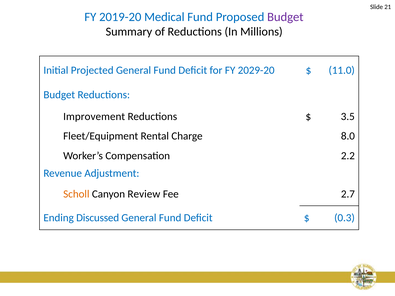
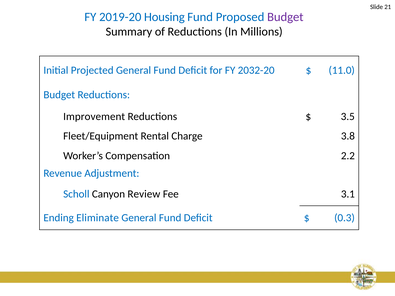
Medical: Medical -> Housing
2029-20: 2029-20 -> 2032-20
8.0: 8.0 -> 3.8
Scholl colour: orange -> blue
2.7: 2.7 -> 3.1
Discussed: Discussed -> Eliminate
